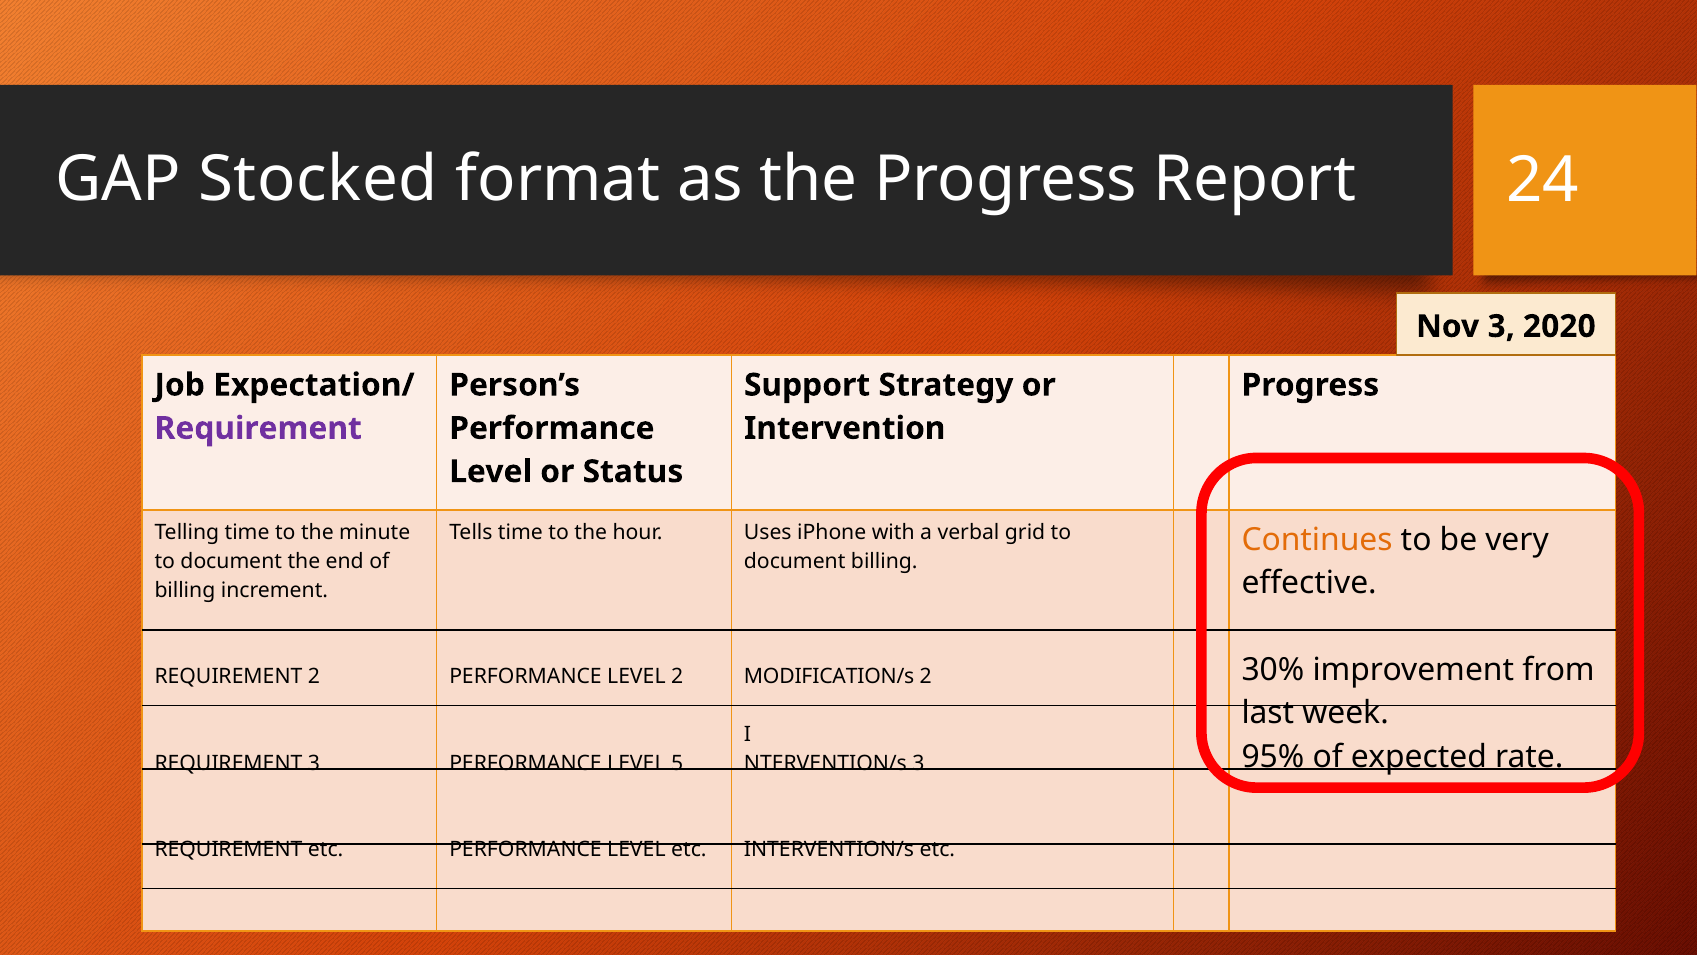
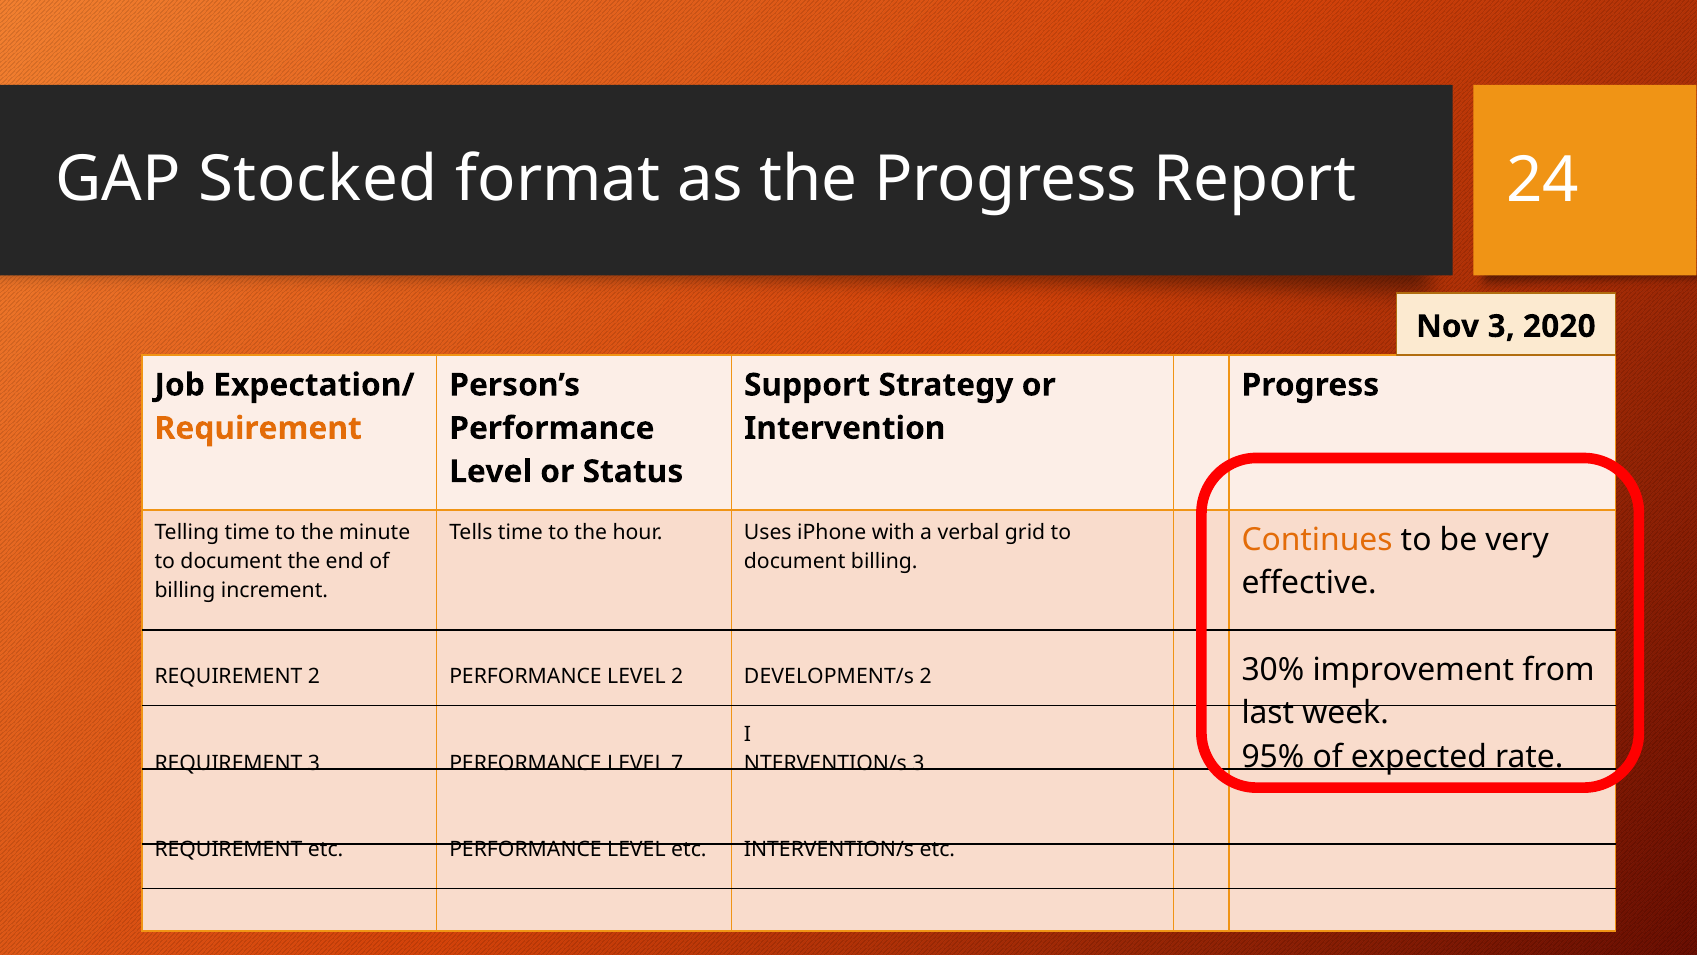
Requirement at (258, 428) colour: purple -> orange
MODIFICATION/s: MODIFICATION/s -> DEVELOPMENT/s
5: 5 -> 7
